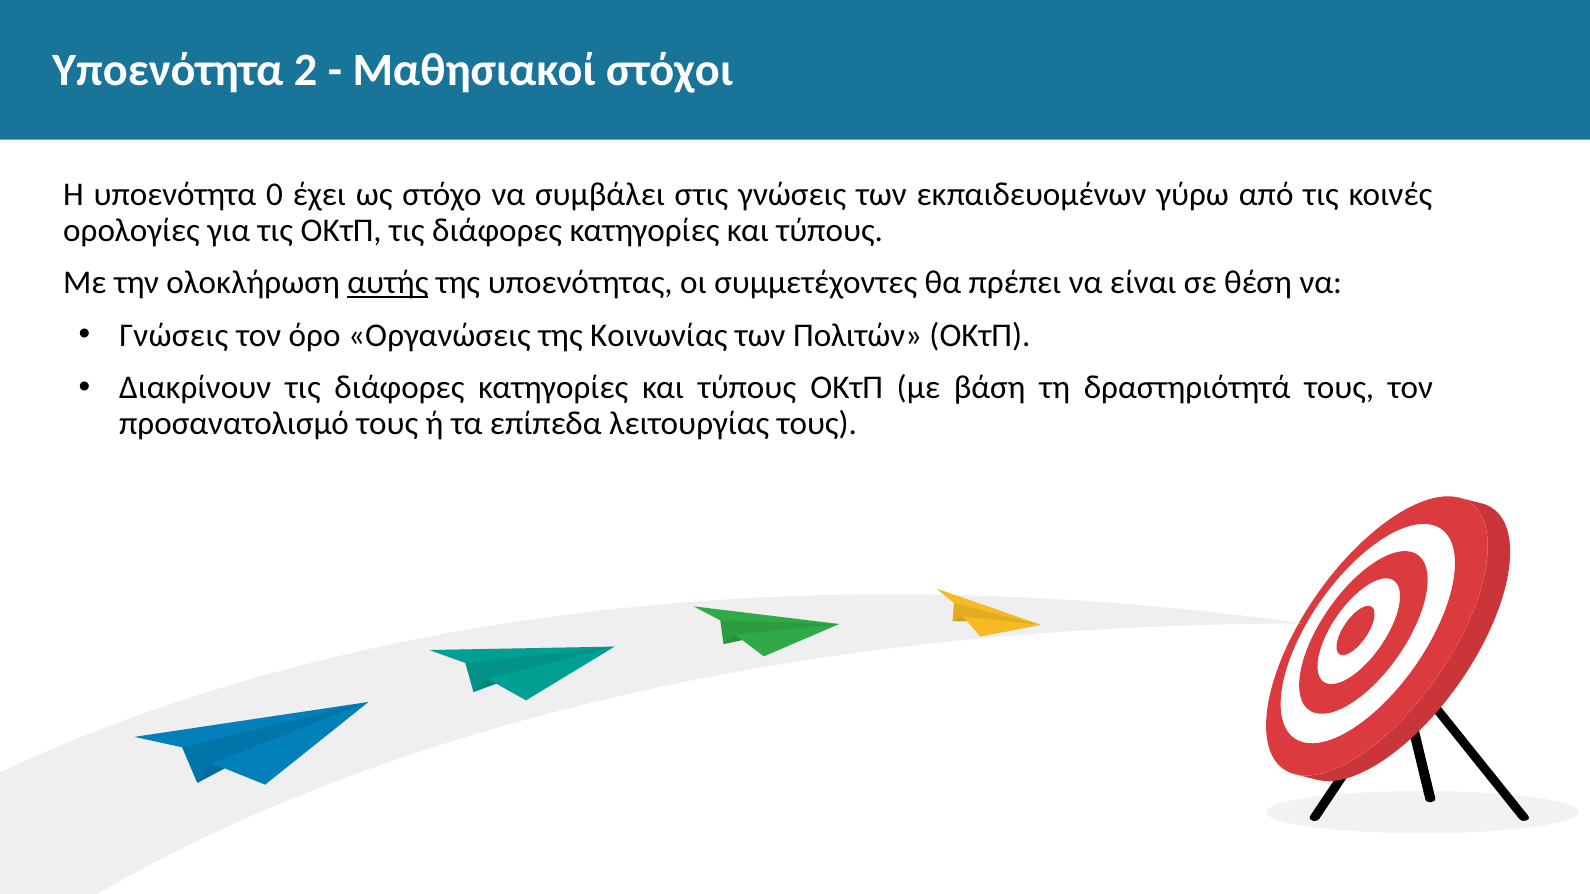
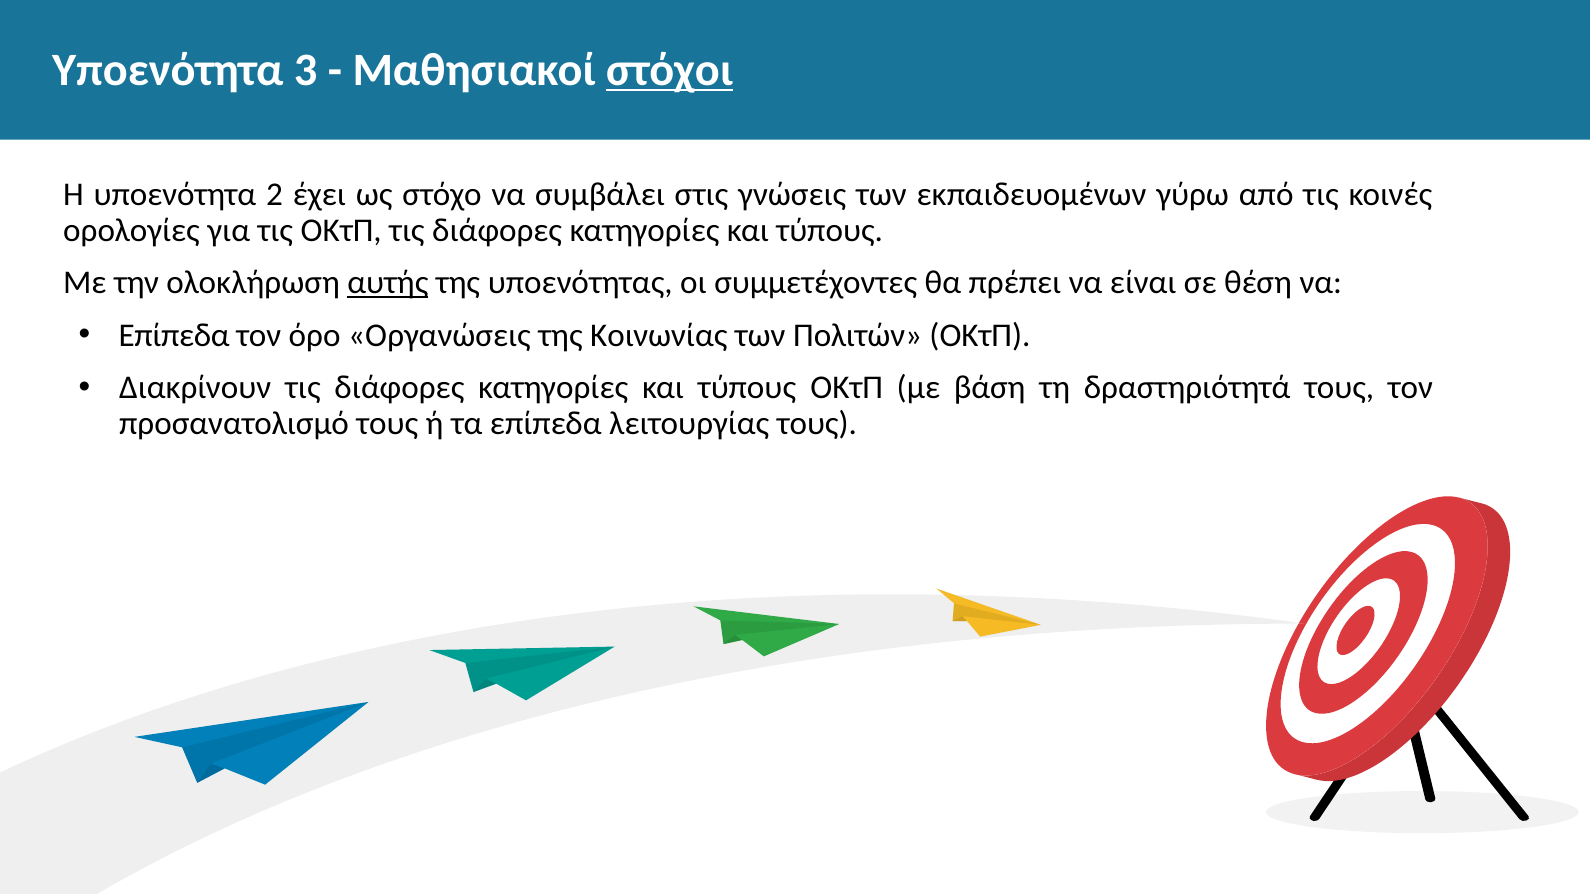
2: 2 -> 3
στόχοι underline: none -> present
0: 0 -> 2
Γνώσεις at (174, 335): Γνώσεις -> Επίπεδα
